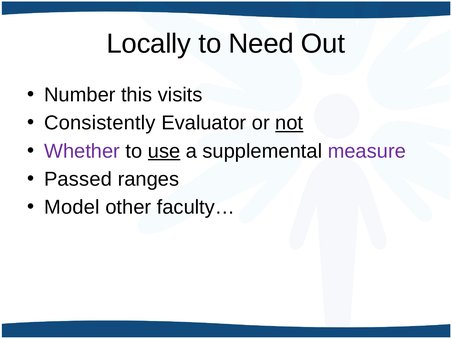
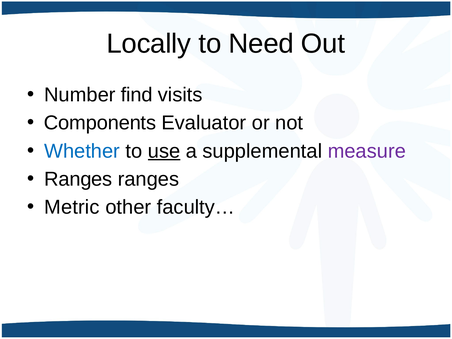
this: this -> find
Consistently: Consistently -> Components
not underline: present -> none
Whether colour: purple -> blue
Passed at (78, 179): Passed -> Ranges
Model: Model -> Metric
